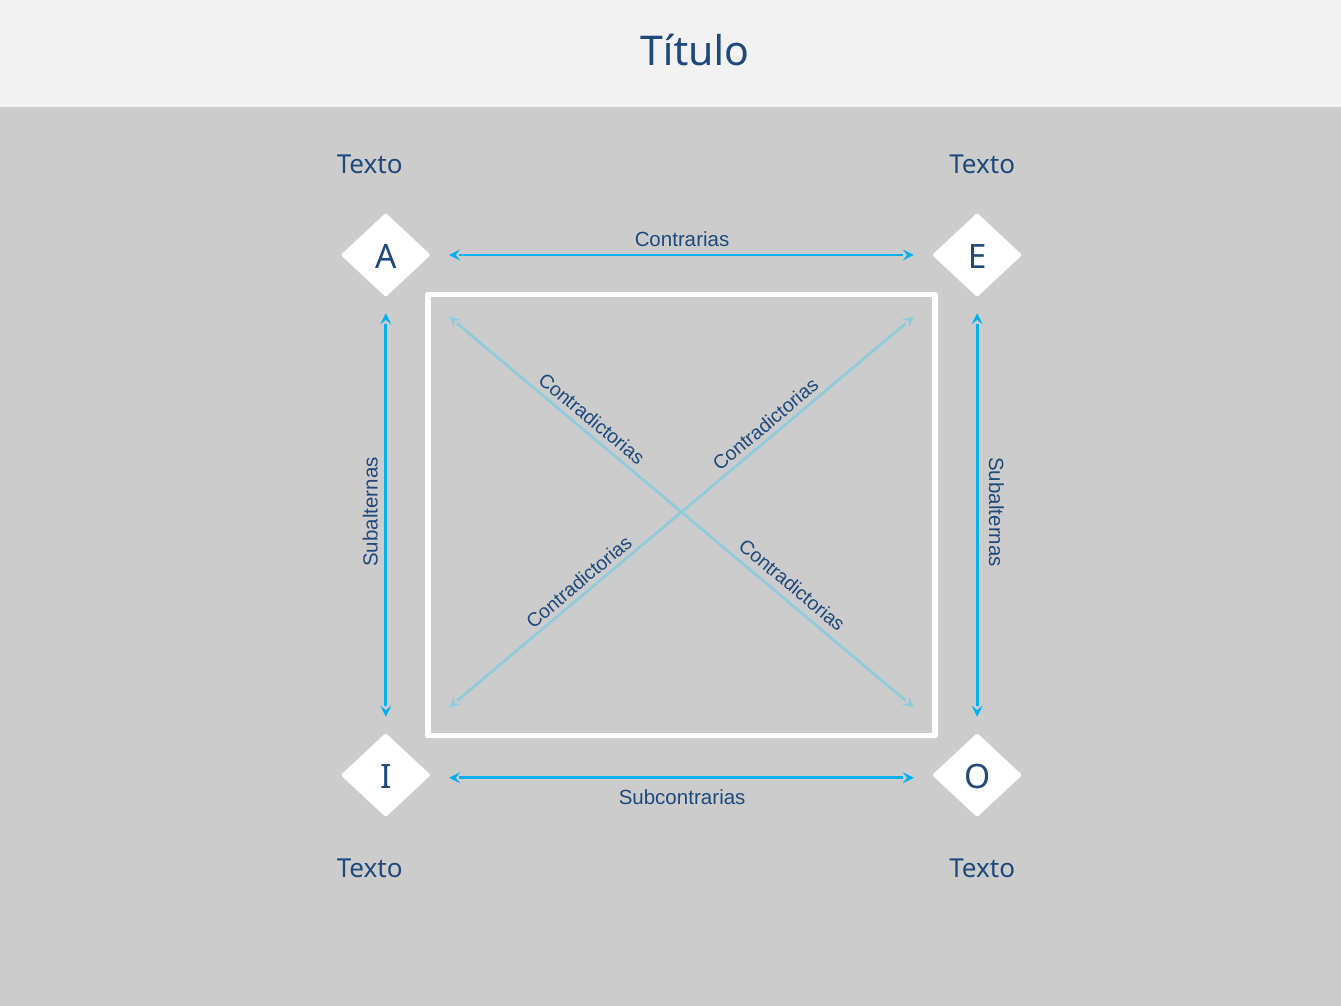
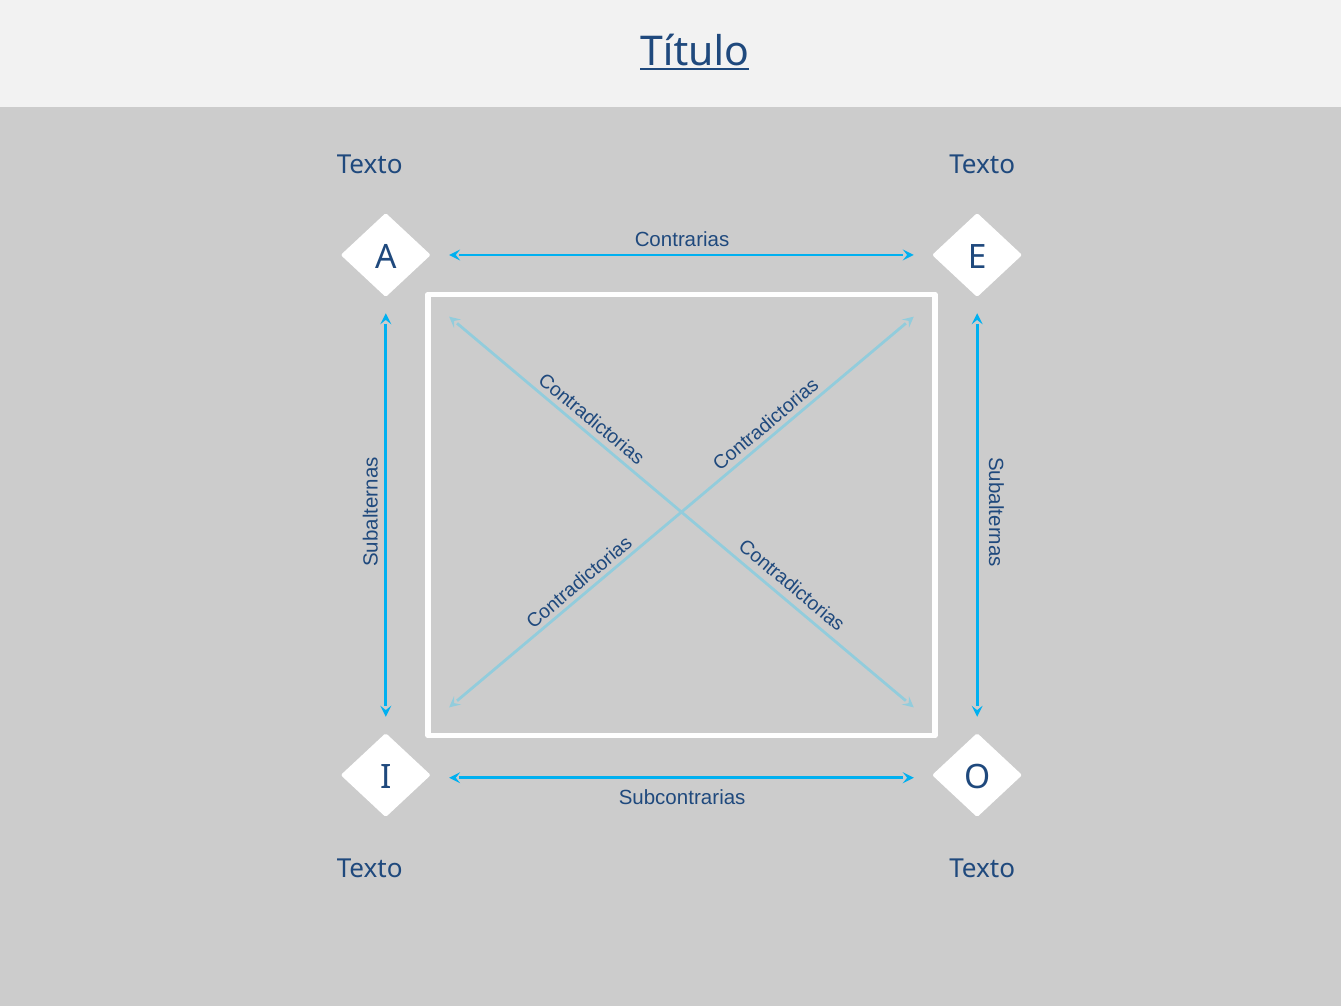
Título underline: none -> present
